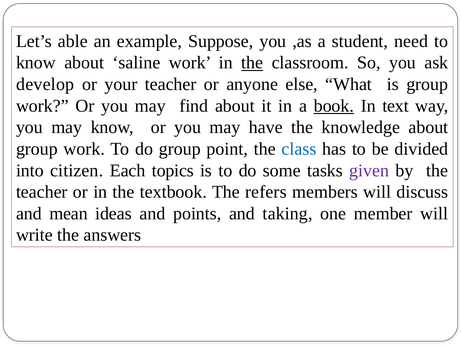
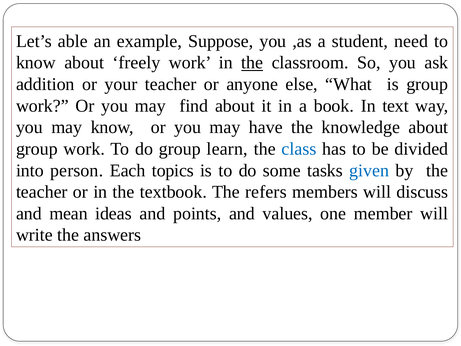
saline: saline -> freely
develop: develop -> addition
book underline: present -> none
point: point -> learn
citizen: citizen -> person
given colour: purple -> blue
taking: taking -> values
